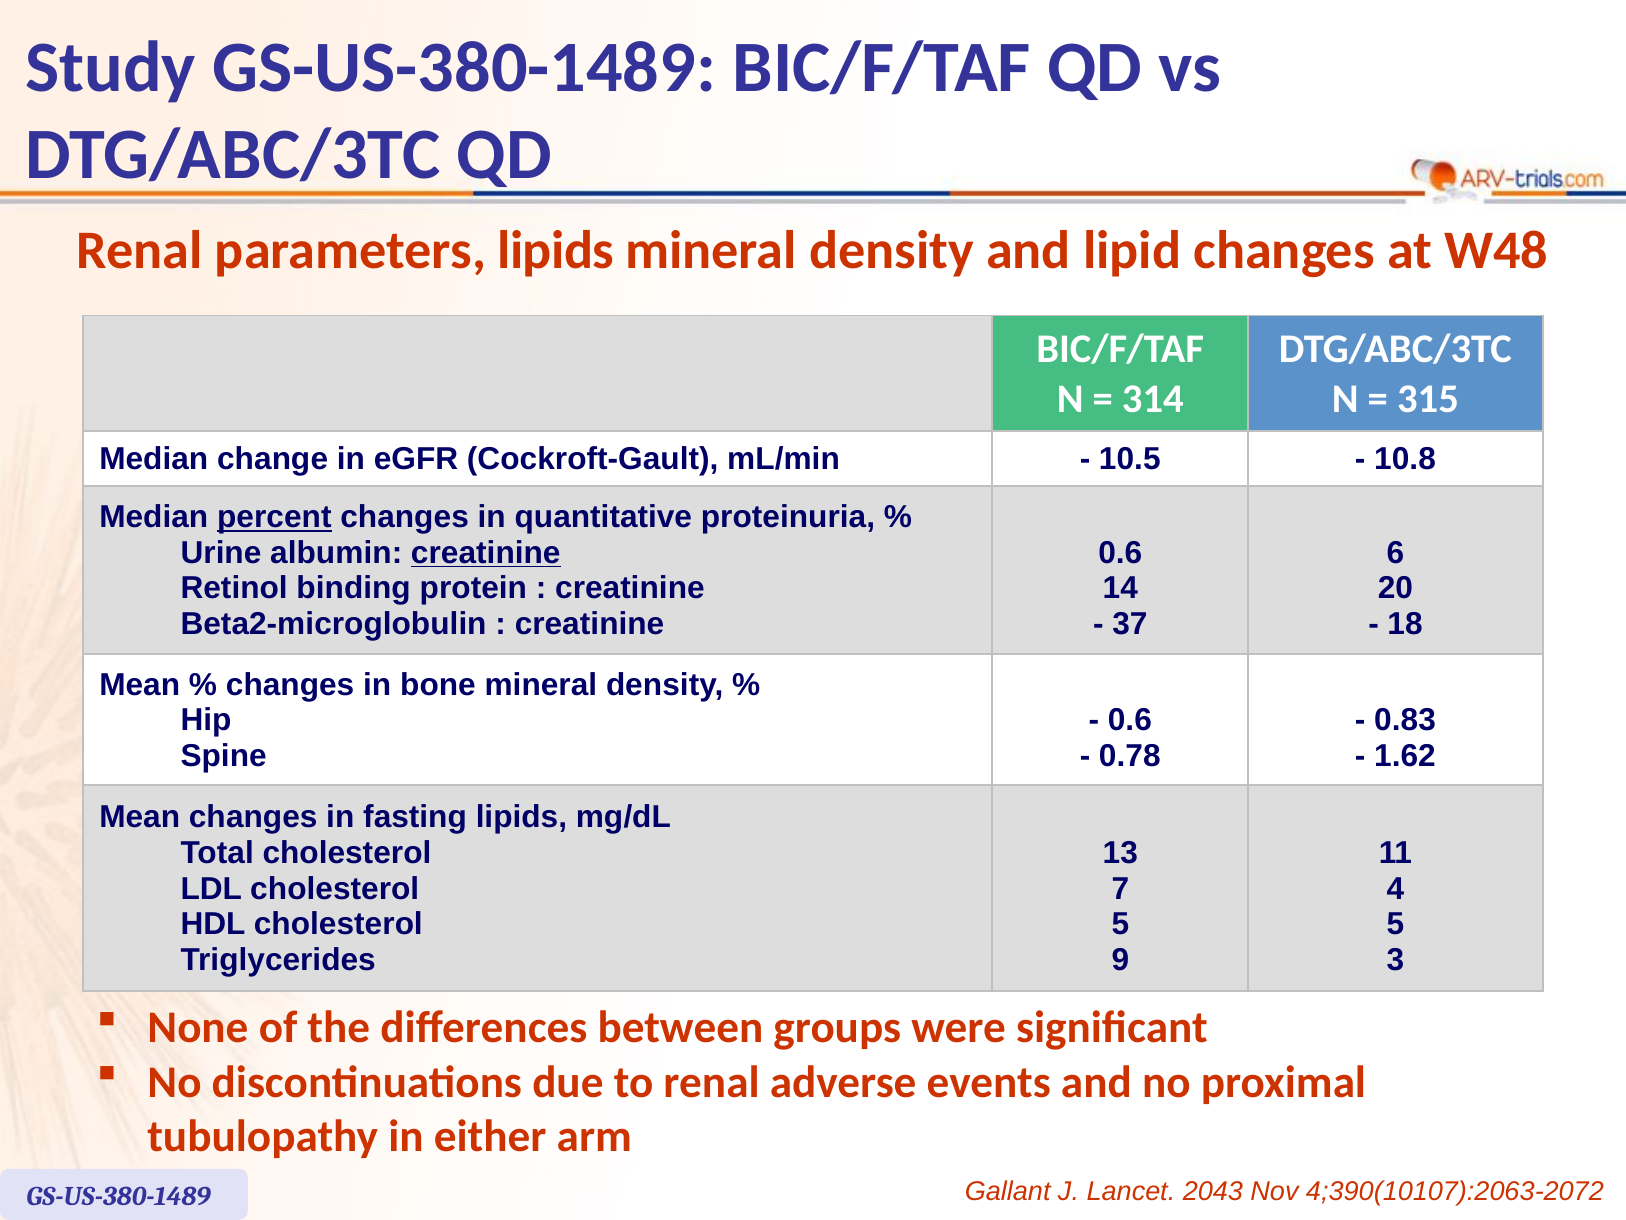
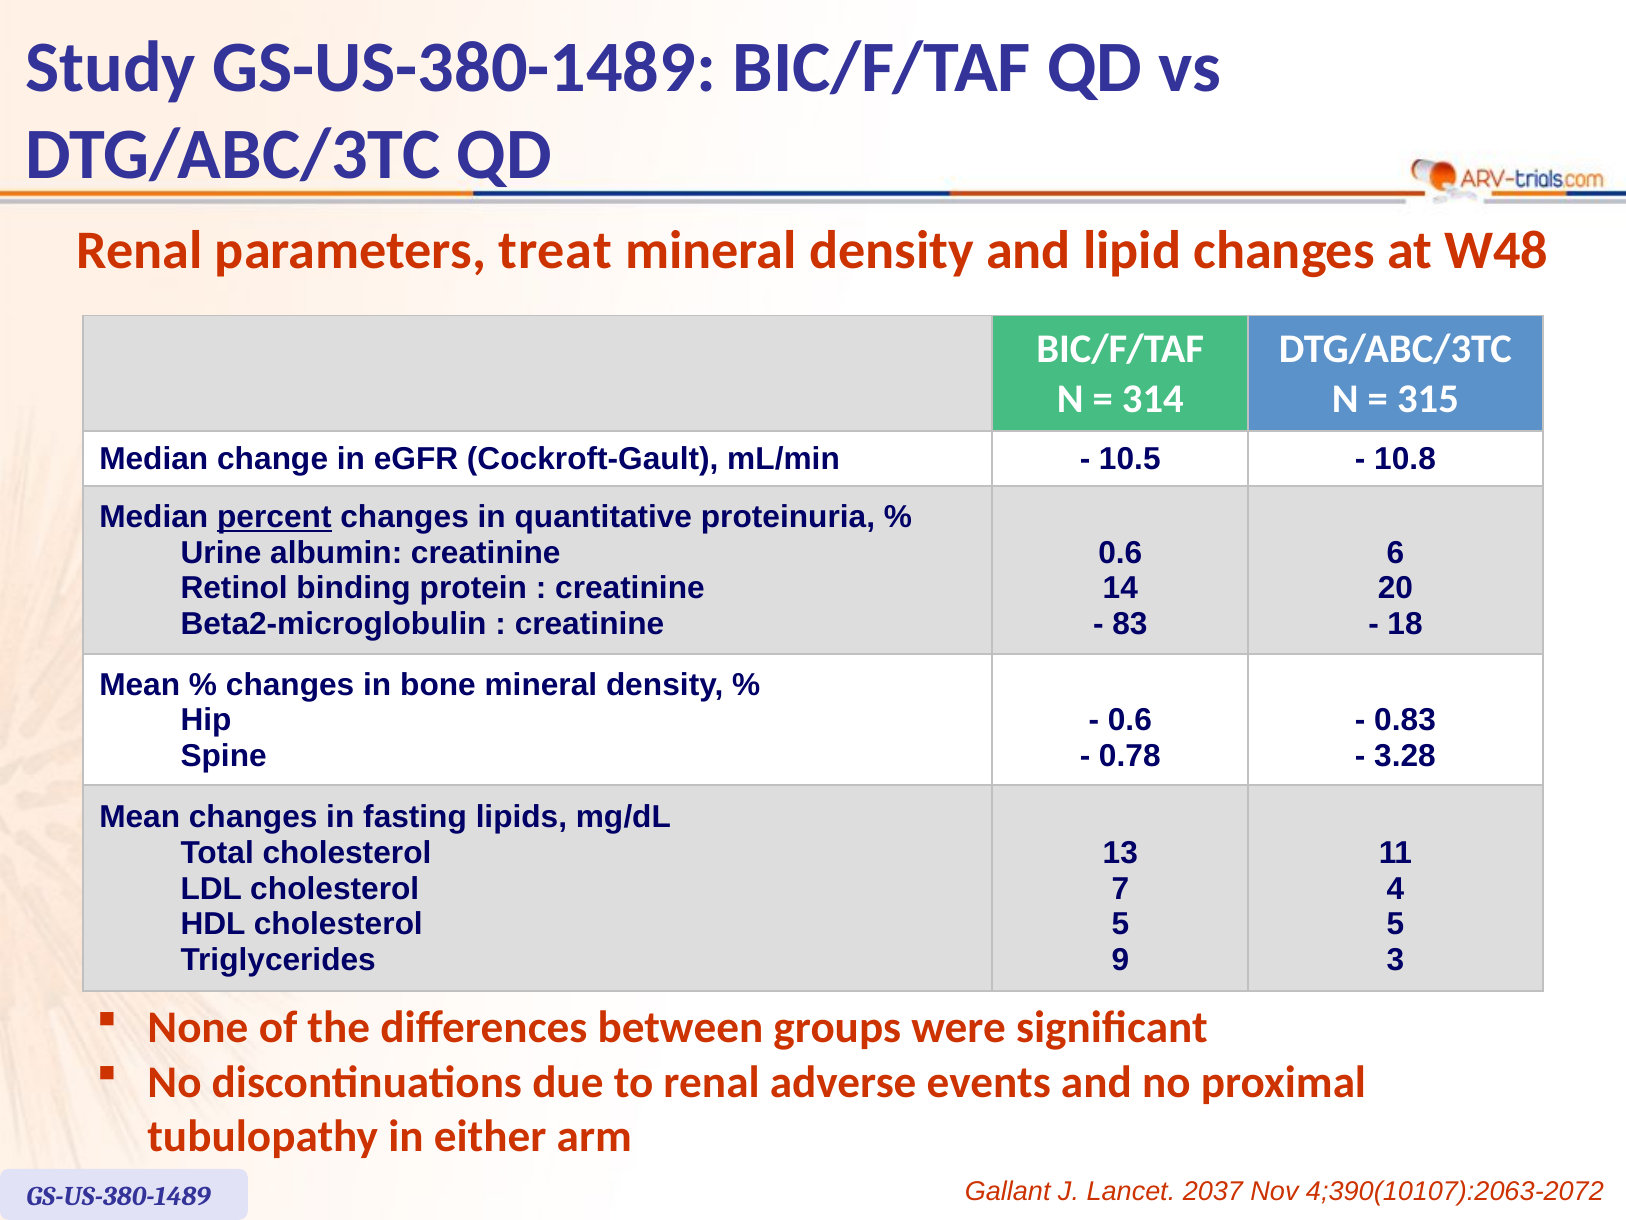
parameters lipids: lipids -> treat
creatinine at (486, 553) underline: present -> none
37: 37 -> 83
1.62: 1.62 -> 3.28
2043: 2043 -> 2037
